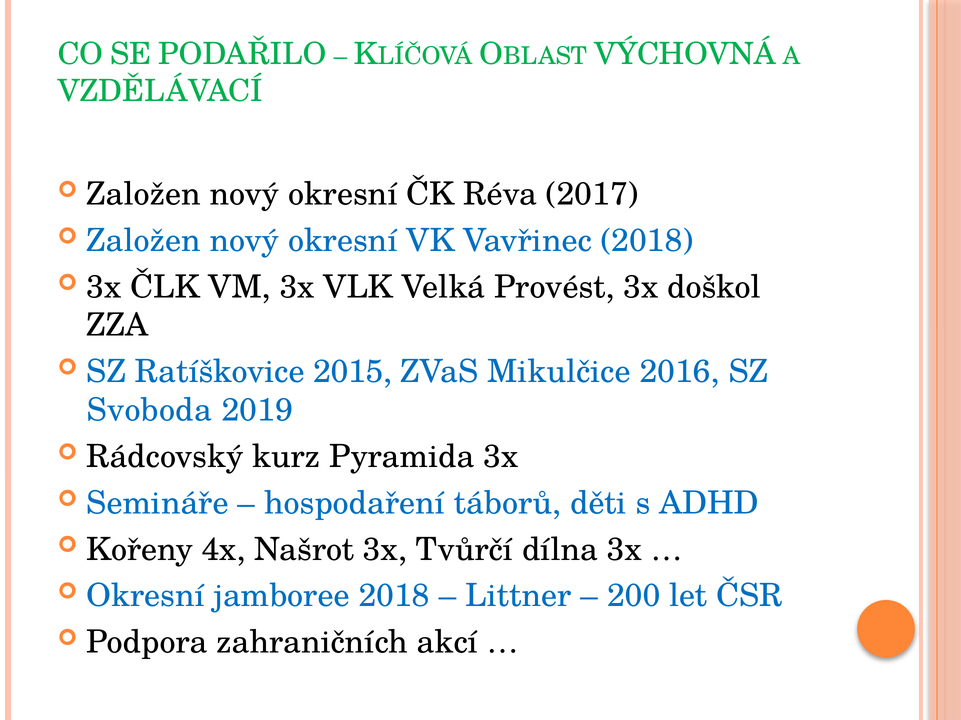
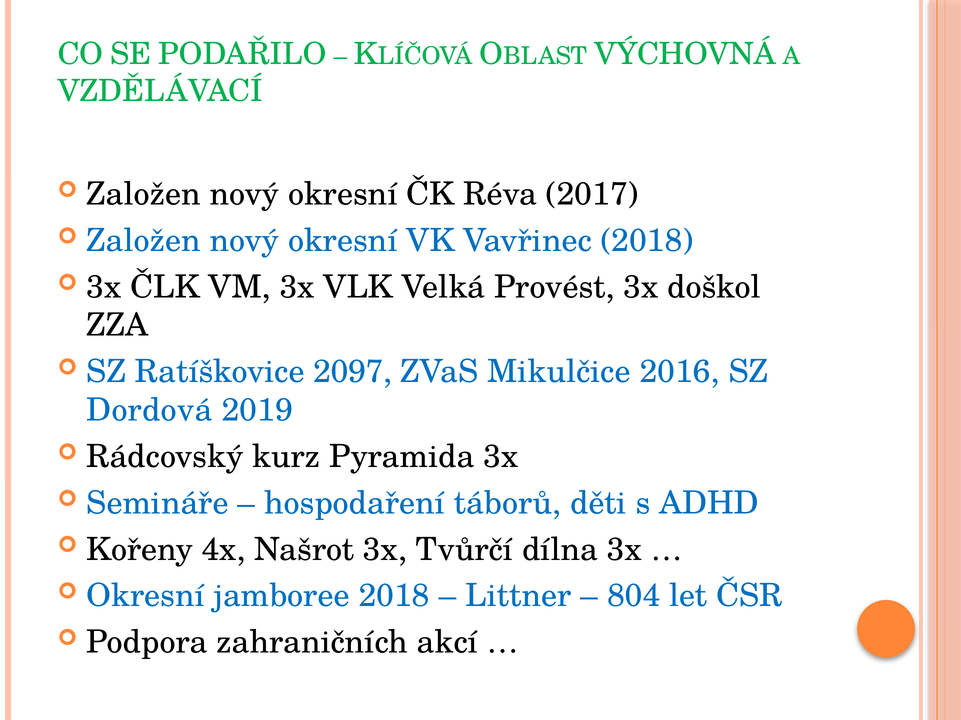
2015: 2015 -> 2097
Svoboda: Svoboda -> Dordová
200: 200 -> 804
